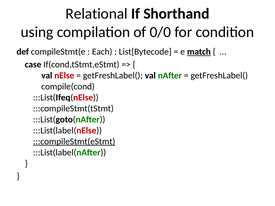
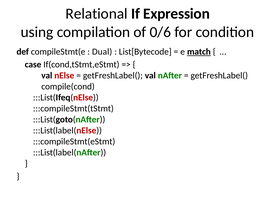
Shorthand: Shorthand -> Expression
0/0: 0/0 -> 0/6
Each: Each -> Dual
:::compileStmt(eStmt underline: present -> none
